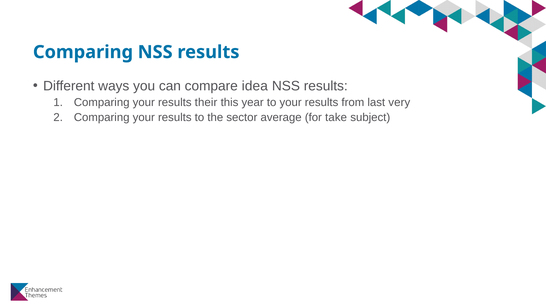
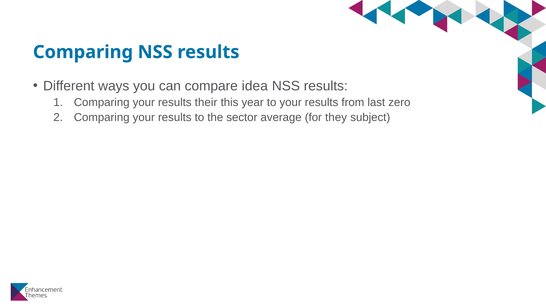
very: very -> zero
take: take -> they
